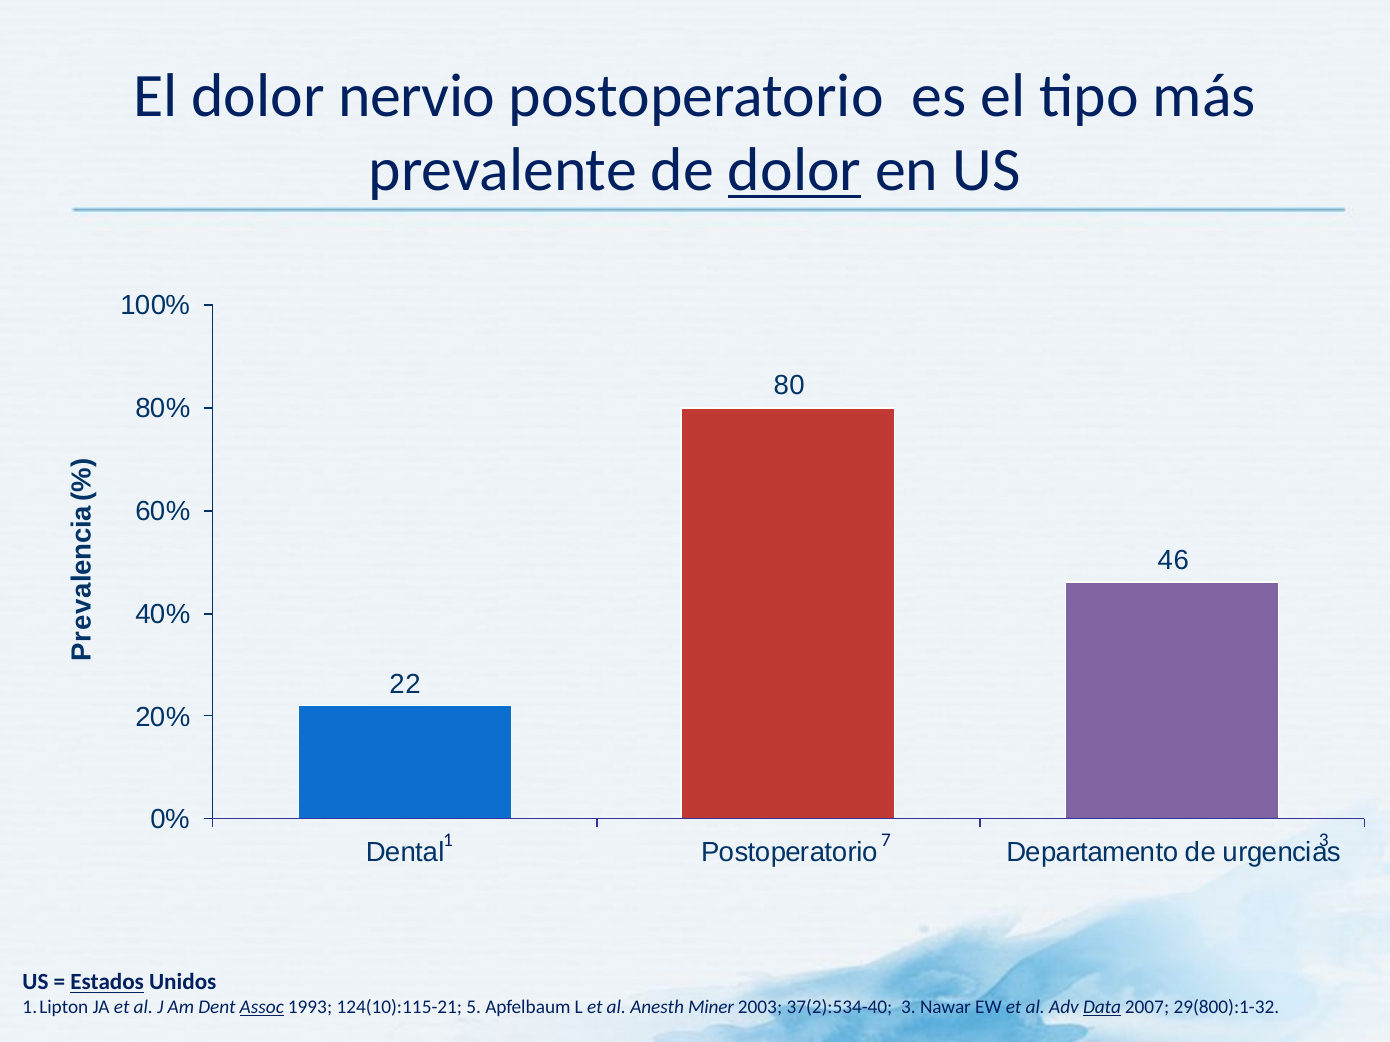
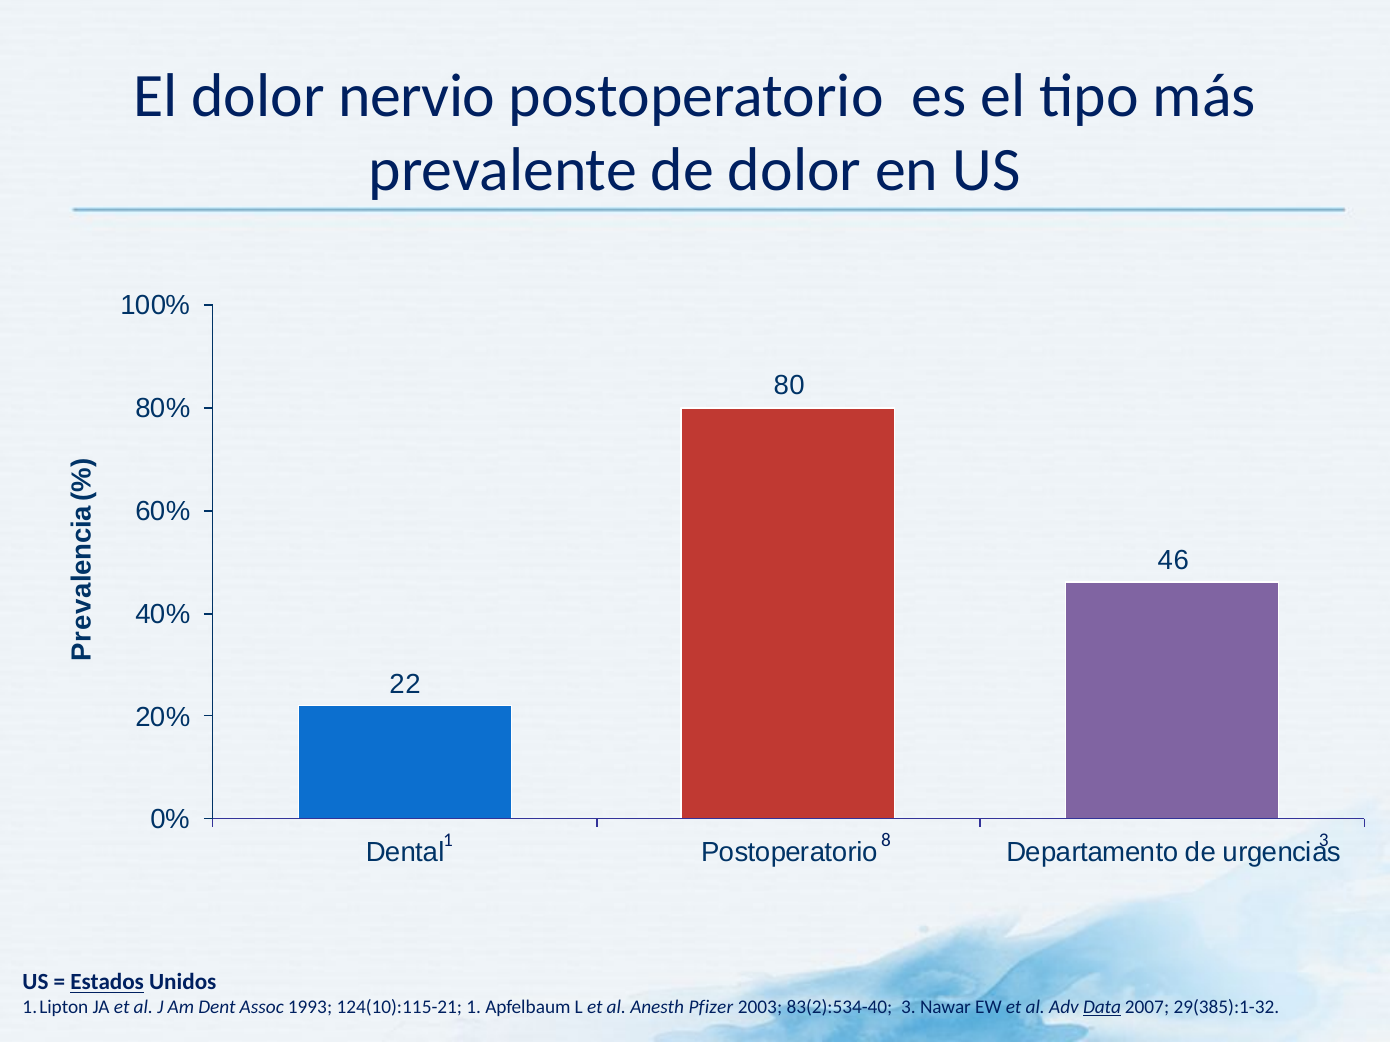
dolor at (795, 170) underline: present -> none
7: 7 -> 8
Assoc underline: present -> none
124(10):115-21 5: 5 -> 1
Miner: Miner -> Pfizer
37(2):534-40: 37(2):534-40 -> 83(2):534-40
29(800):1-32: 29(800):1-32 -> 29(385):1-32
